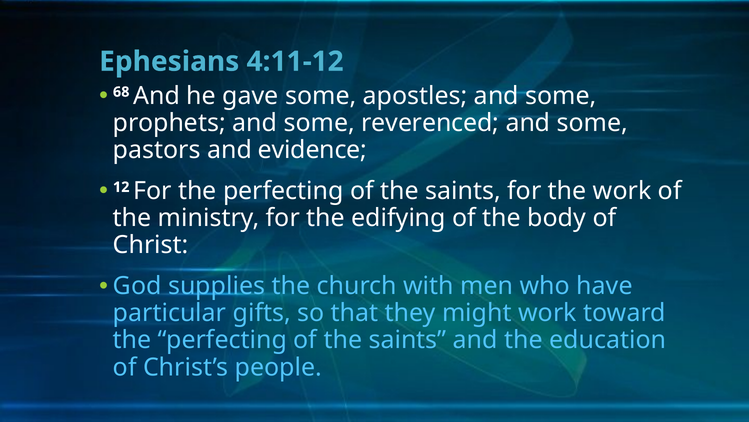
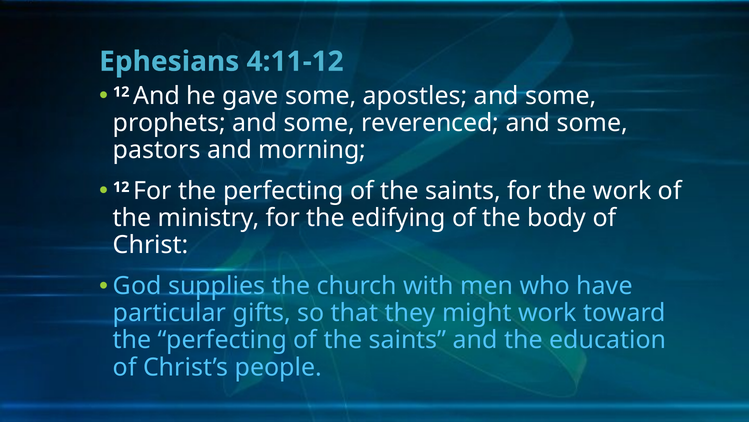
68 at (121, 92): 68 -> 12
evidence: evidence -> morning
